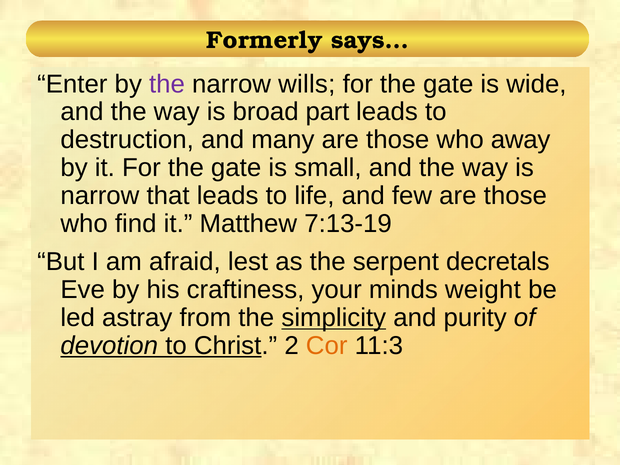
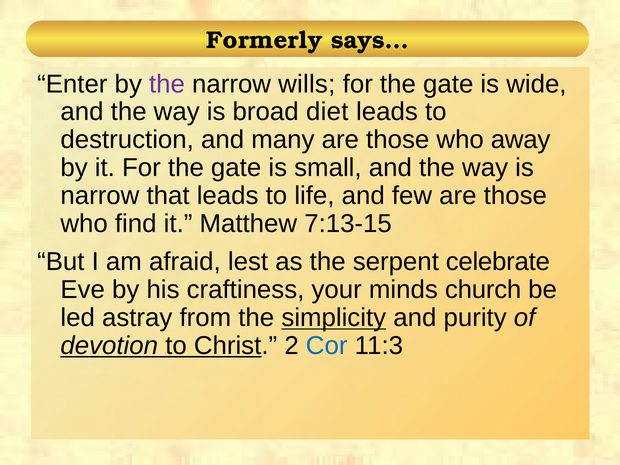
part: part -> diet
7:13-19: 7:13-19 -> 7:13-15
decretals: decretals -> celebrate
weight: weight -> church
Cor colour: orange -> blue
